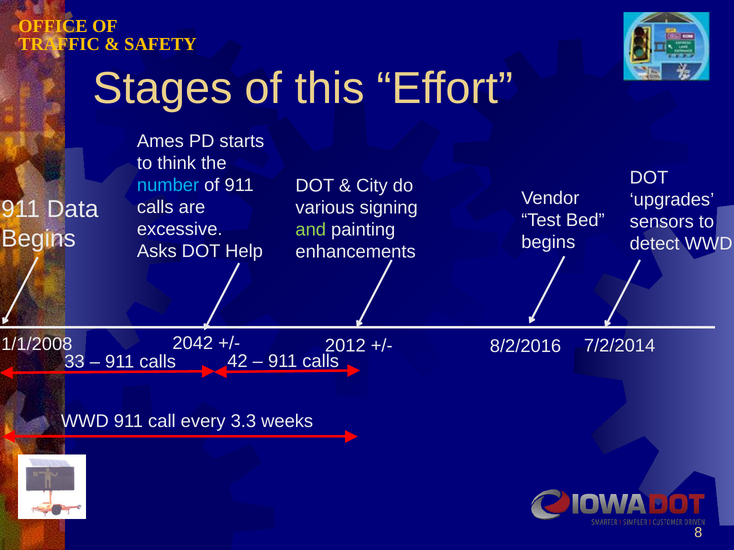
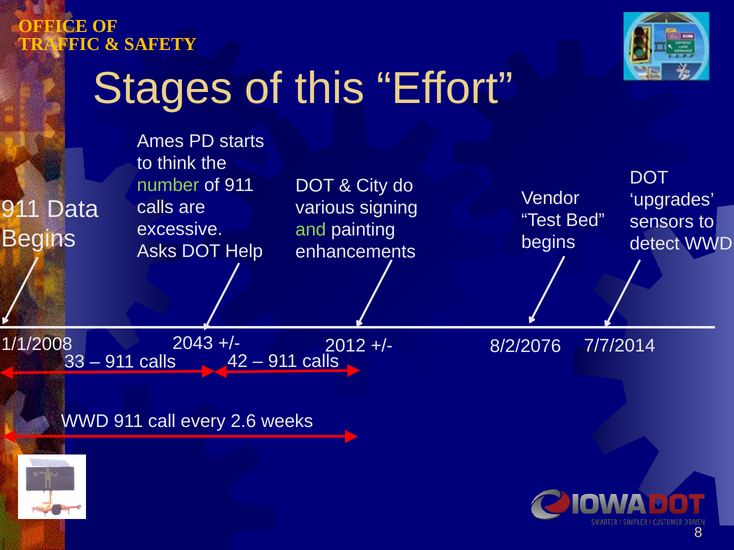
number colour: light blue -> light green
2042: 2042 -> 2043
7/2/2014: 7/2/2014 -> 7/7/2014
8/2/2016: 8/2/2016 -> 8/2/2076
3.3: 3.3 -> 2.6
